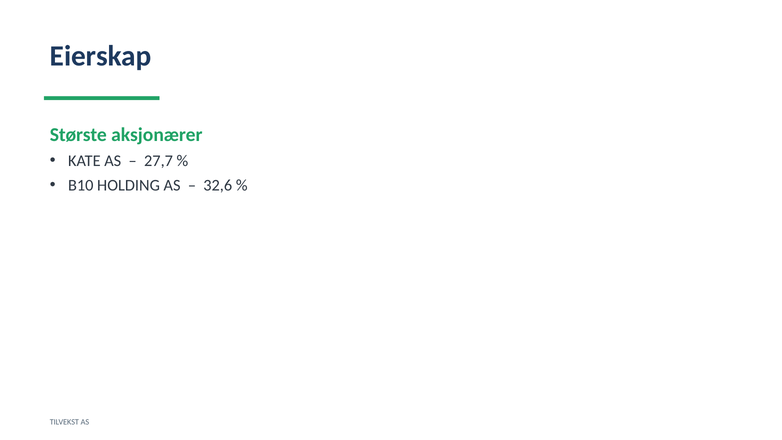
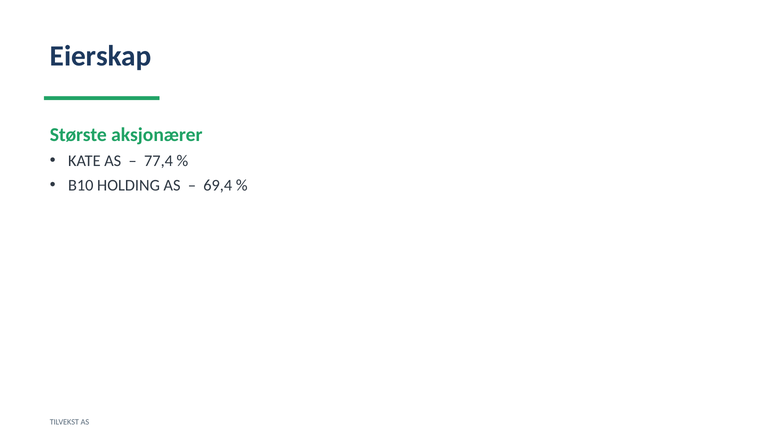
27,7: 27,7 -> 77,4
32,6: 32,6 -> 69,4
